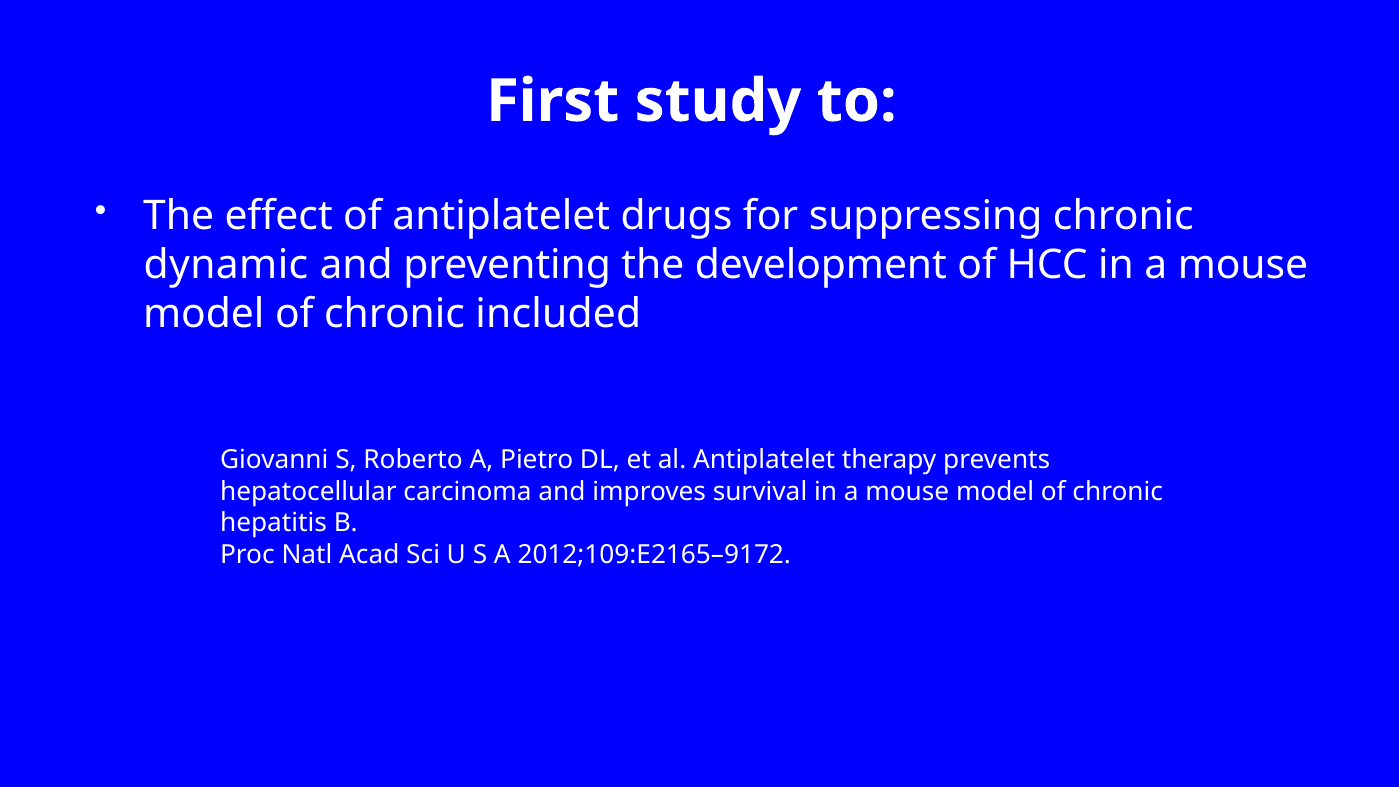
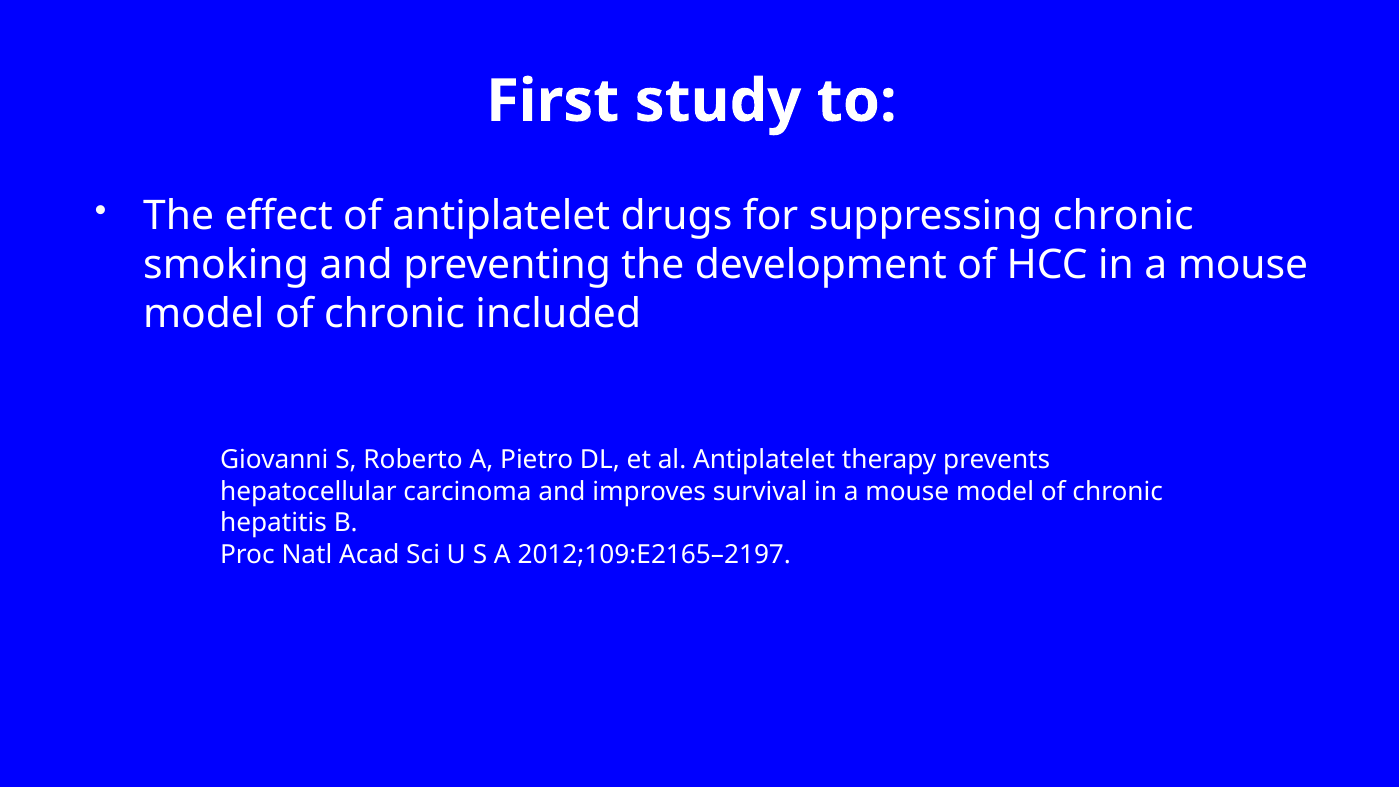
dynamic: dynamic -> smoking
2012;109:E2165–9172: 2012;109:E2165–9172 -> 2012;109:E2165–2197
